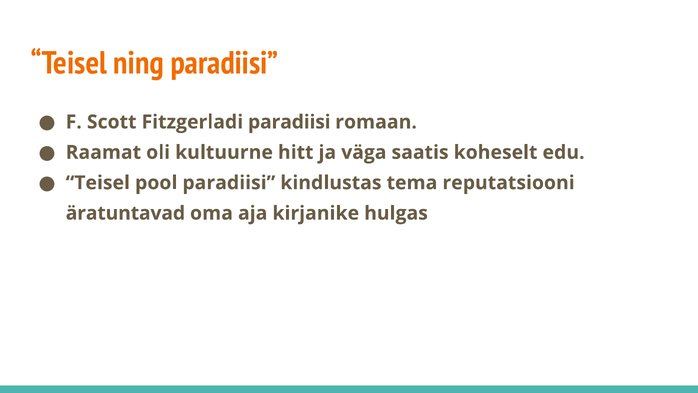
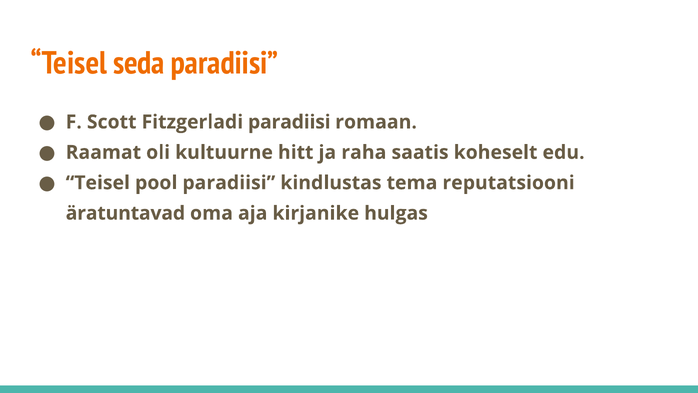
ning: ning -> seda
väga: väga -> raha
